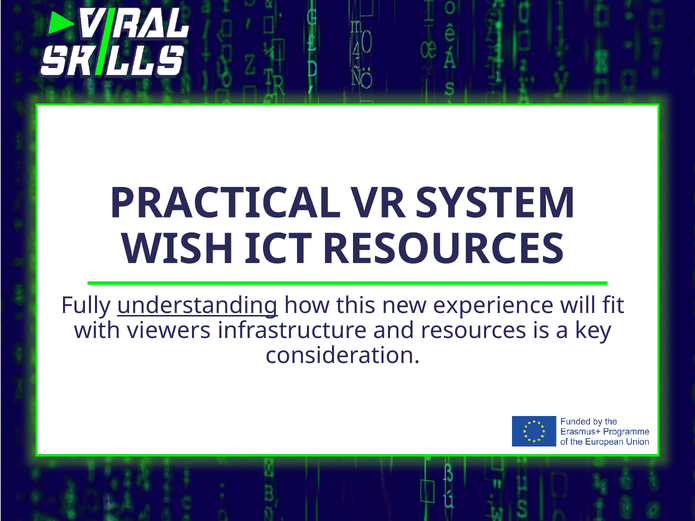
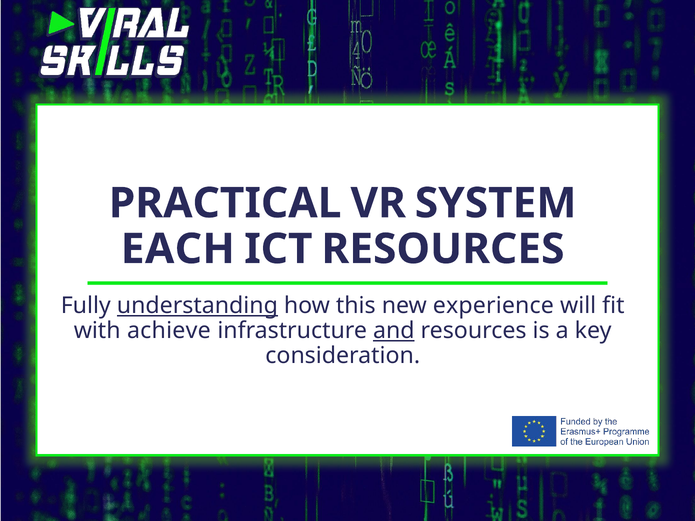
WISH: WISH -> EACH
viewers: viewers -> achieve
and underline: none -> present
